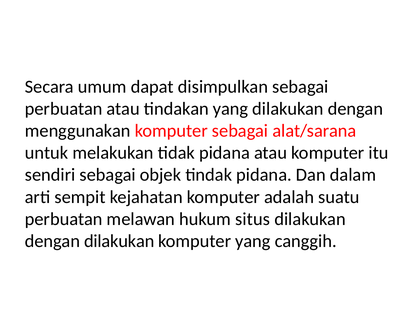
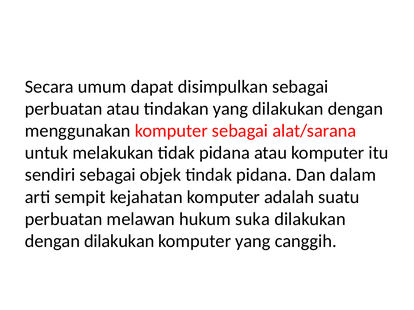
situs: situs -> suka
